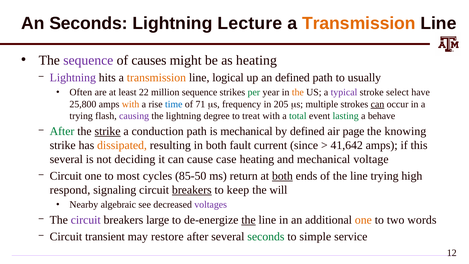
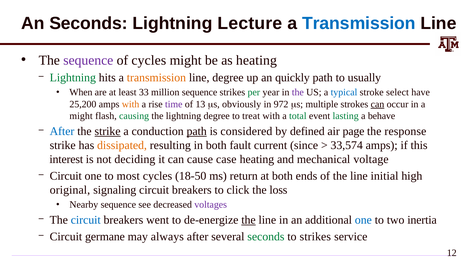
Transmission at (359, 23) colour: orange -> blue
of causes: causes -> cycles
Lightning at (73, 78) colour: purple -> green
line logical: logical -> degree
an defined: defined -> quickly
Often: Often -> When
22: 22 -> 33
the at (298, 92) colour: orange -> purple
typical colour: purple -> blue
25,800: 25,800 -> 25,200
time colour: blue -> purple
71: 71 -> 13
frequency: frequency -> obviously
205: 205 -> 972
trying at (81, 116): trying -> might
causing colour: purple -> green
After at (62, 131) colour: green -> blue
path at (197, 131) underline: none -> present
is mechanical: mechanical -> considered
knowing: knowing -> response
41,642: 41,642 -> 33,574
several at (66, 159): several -> interest
85-50: 85-50 -> 18-50
both at (282, 176) underline: present -> none
line trying: trying -> initial
respond: respond -> original
breakers at (192, 190) underline: present -> none
keep: keep -> click
will: will -> loss
Nearby algebraic: algebraic -> sequence
circuit at (86, 220) colour: purple -> blue
large: large -> went
one at (363, 220) colour: orange -> blue
words: words -> inertia
transient: transient -> germane
restore: restore -> always
to simple: simple -> strikes
